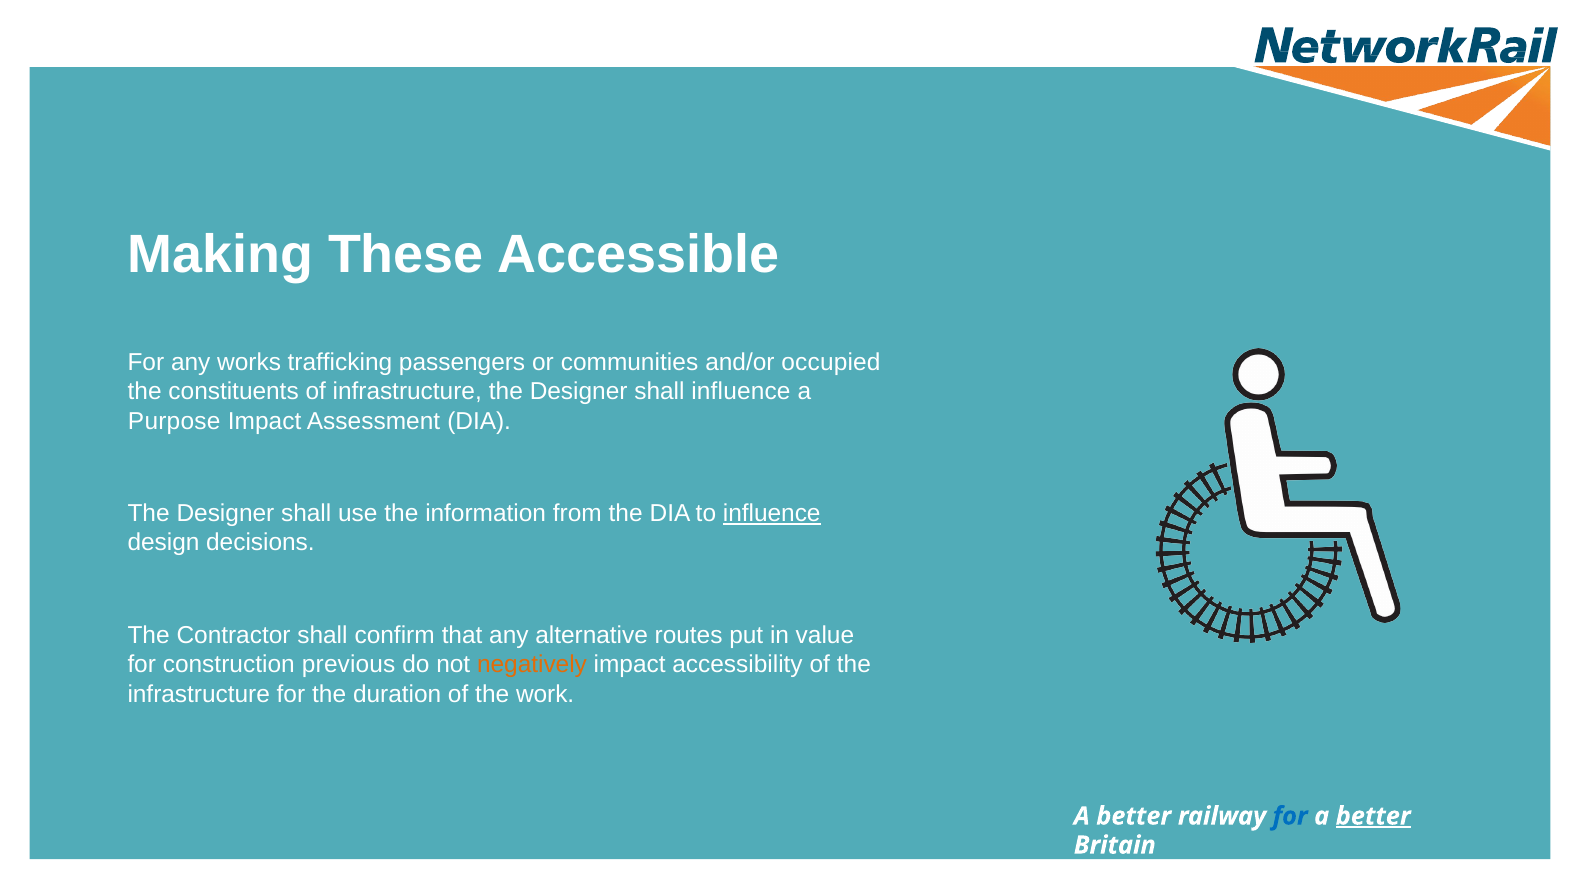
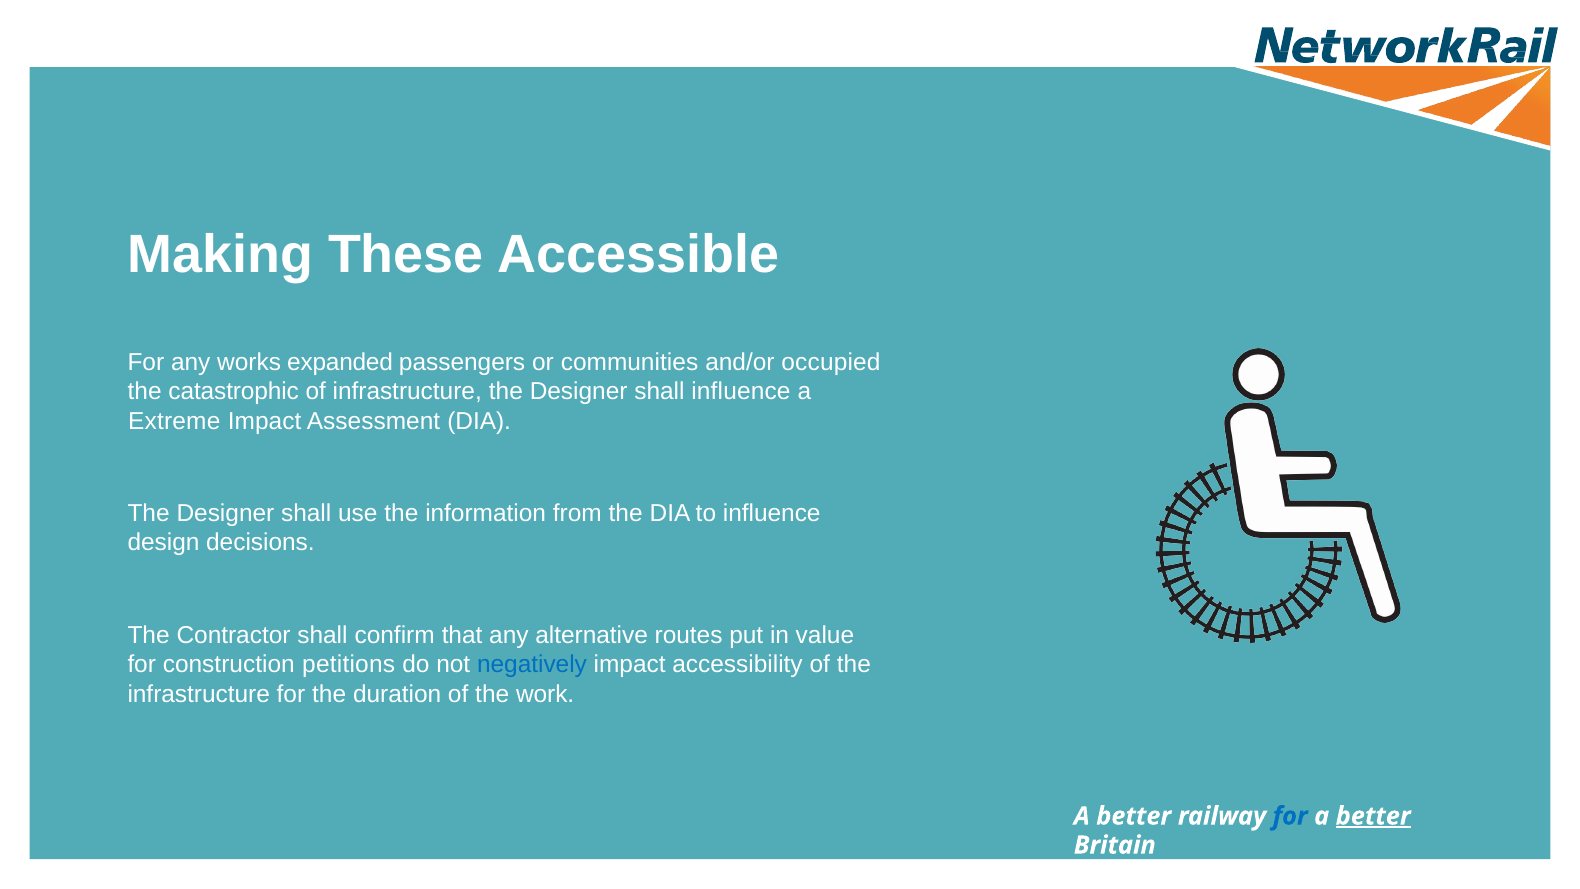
trafficking: trafficking -> expanded
constituents: constituents -> catastrophic
Purpose: Purpose -> Extreme
influence at (772, 513) underline: present -> none
previous: previous -> petitions
negatively colour: orange -> blue
